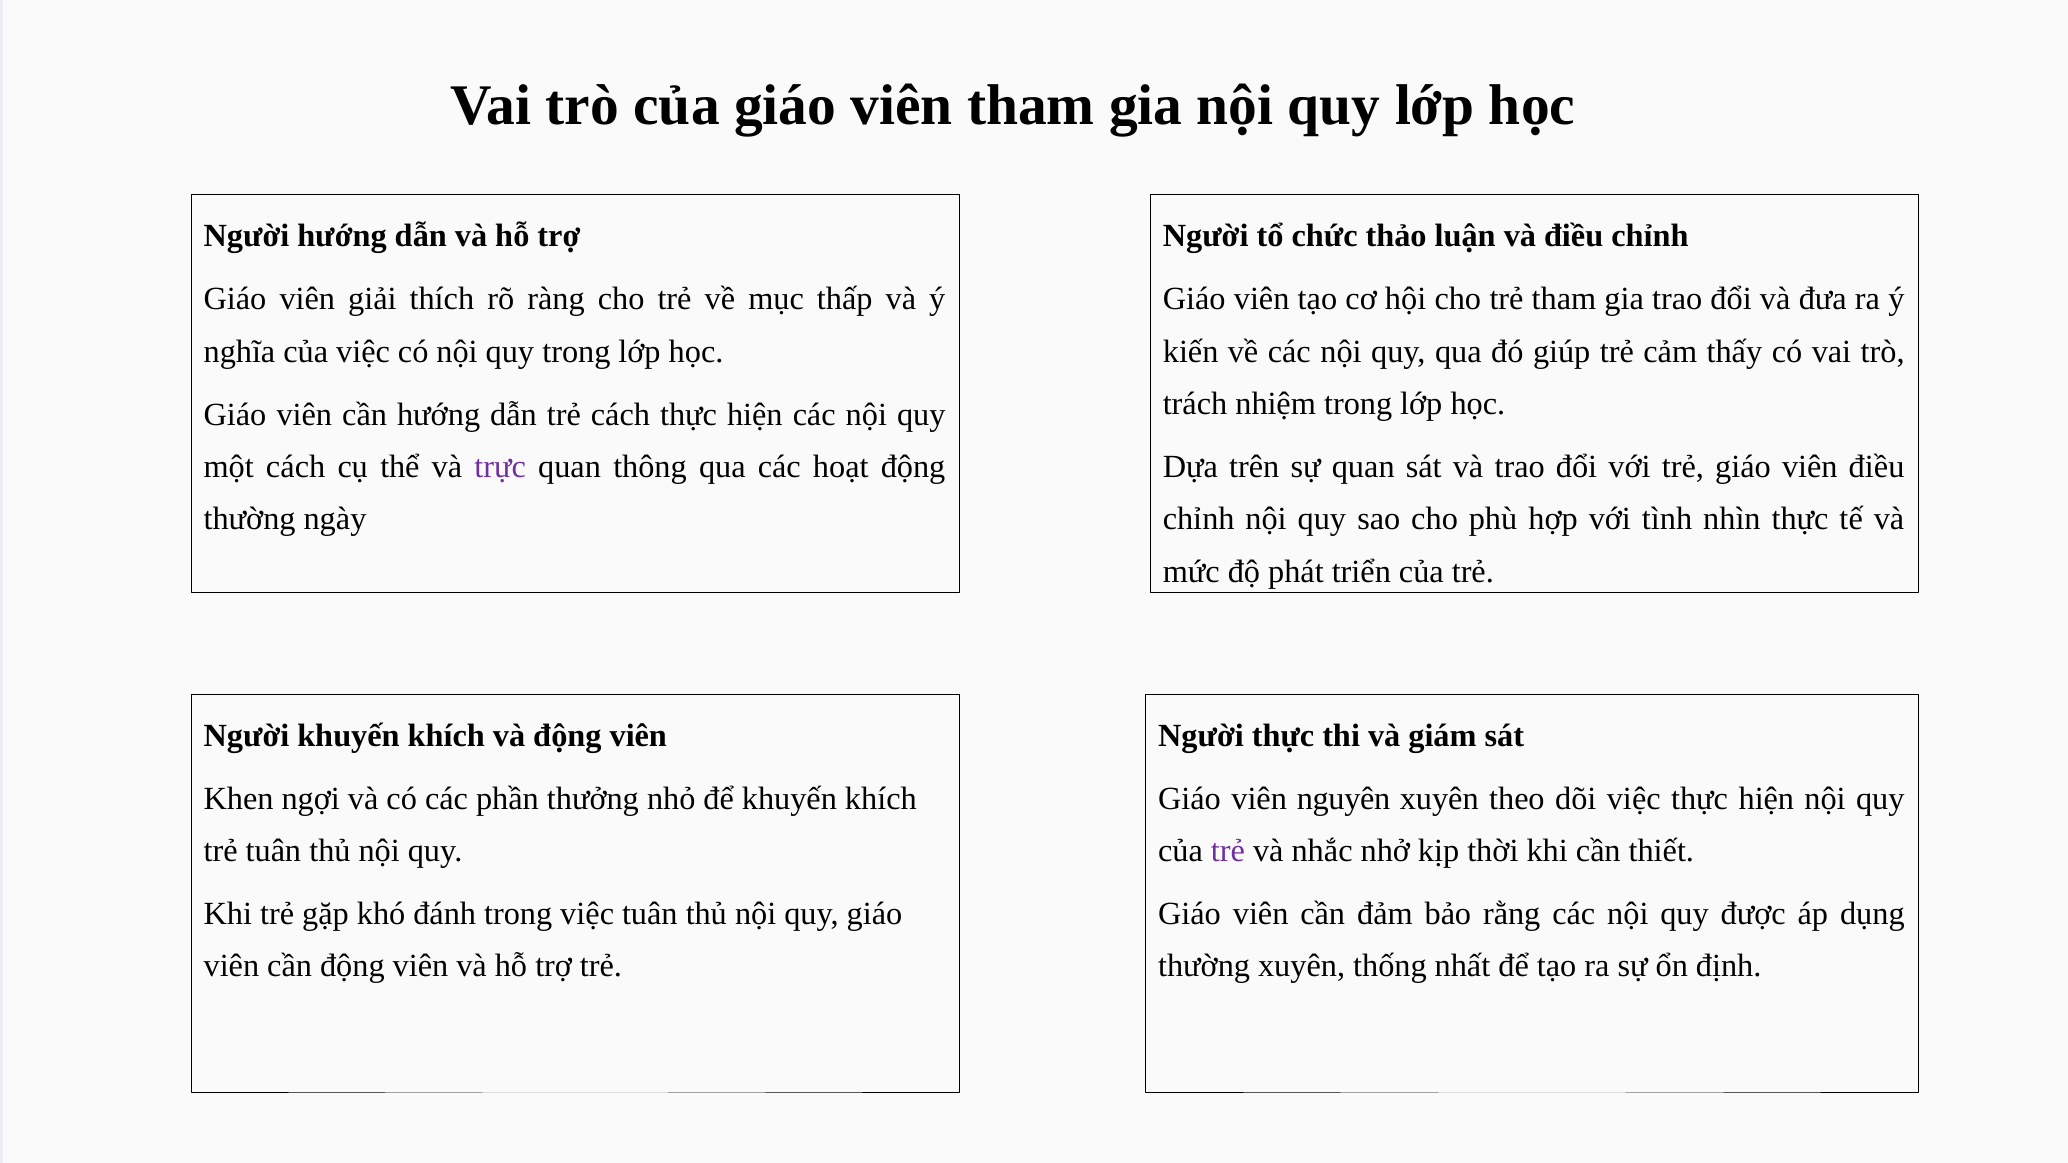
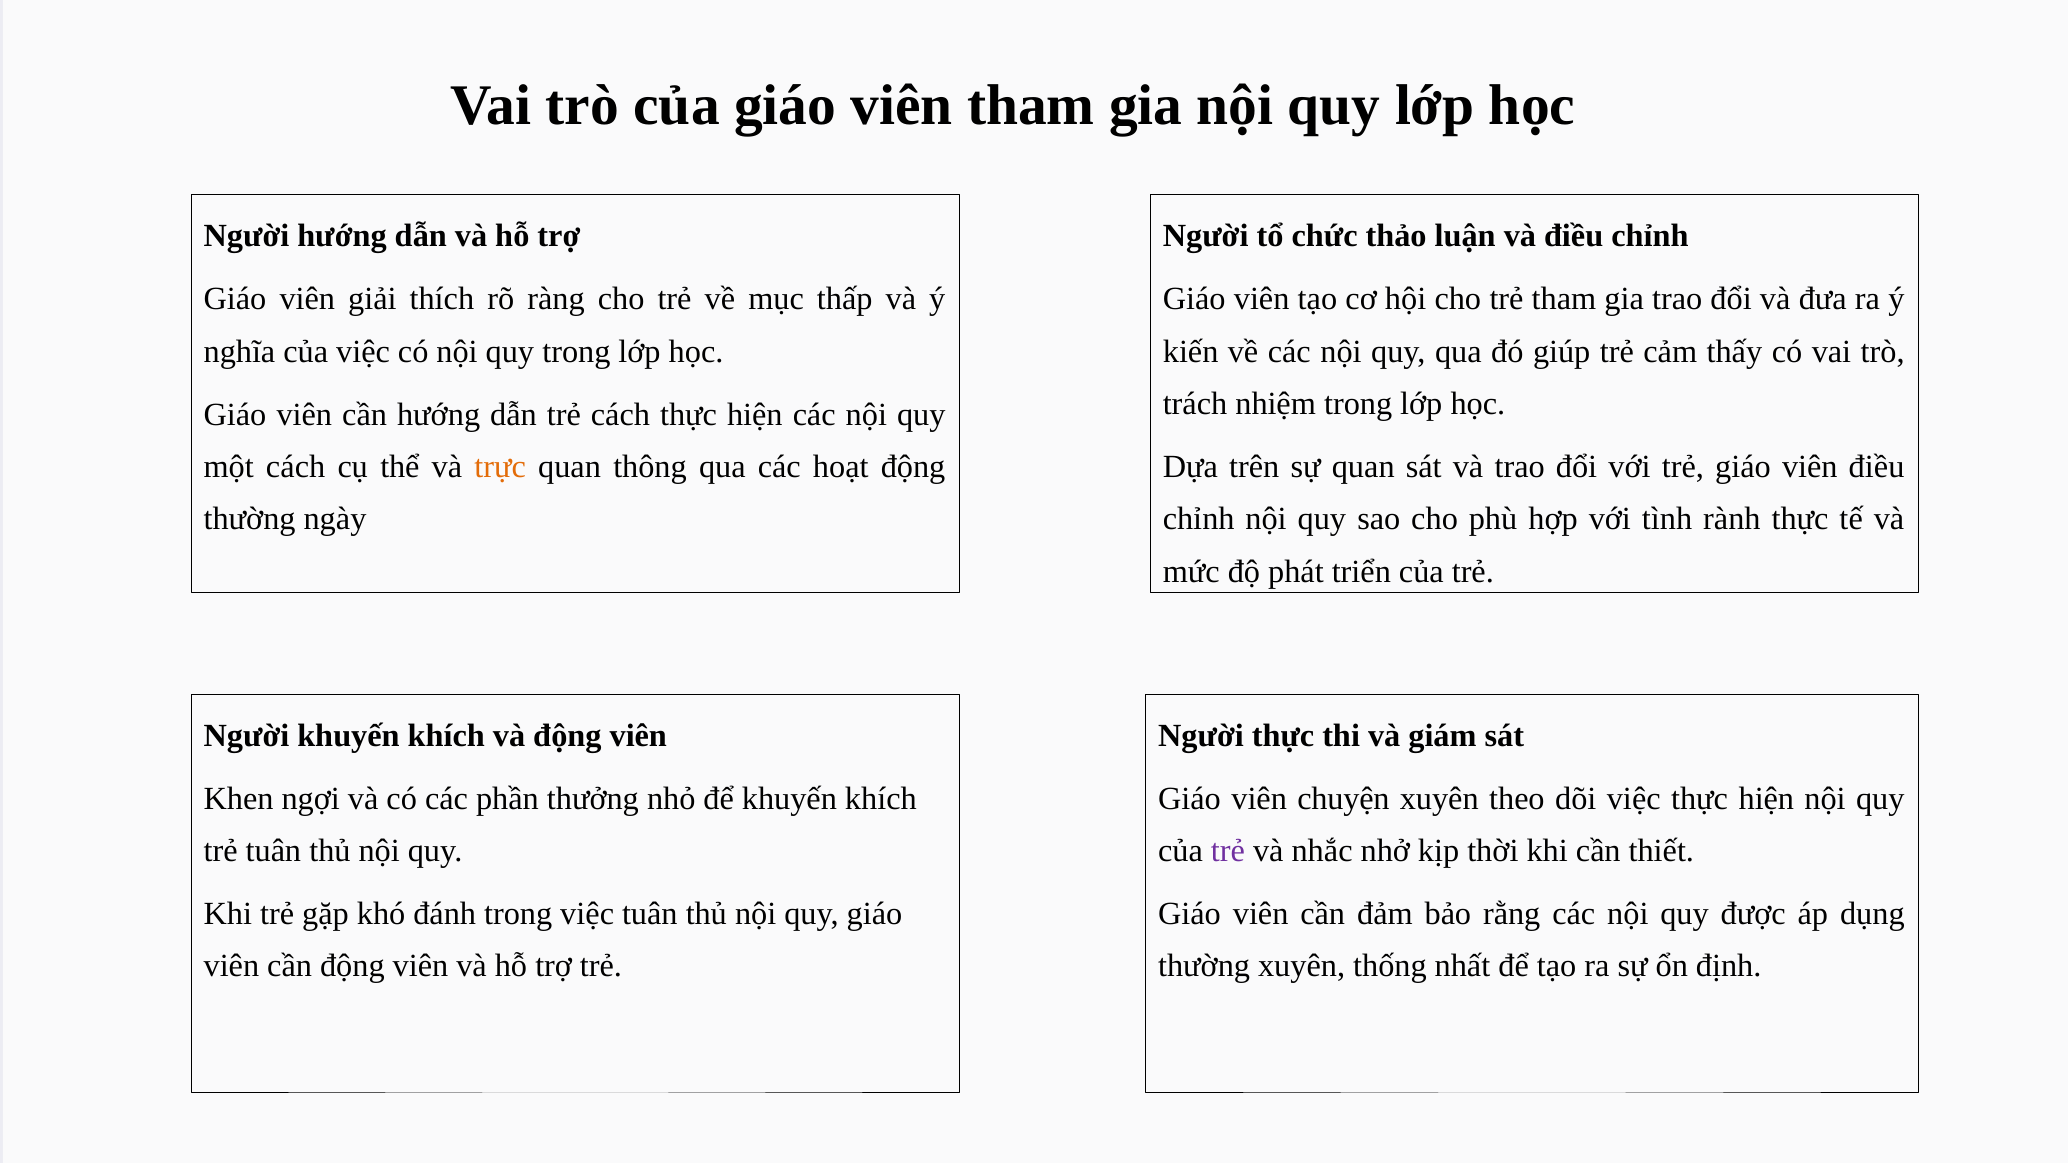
trực colour: purple -> orange
nhìn: nhìn -> rành
nguyên: nguyên -> chuyện
